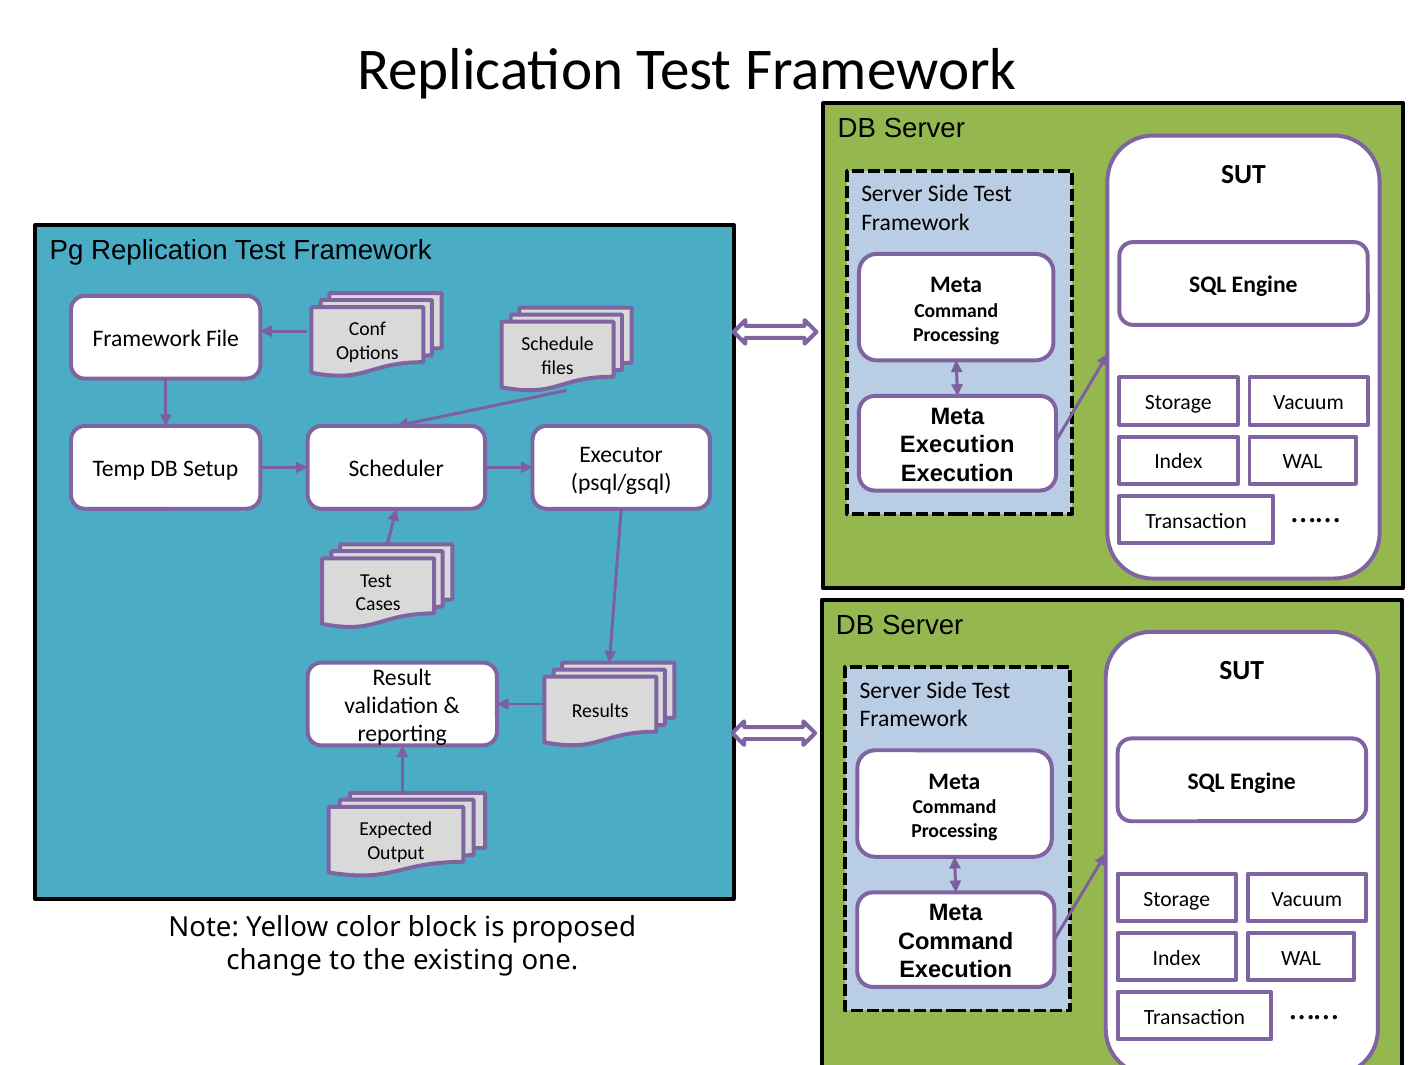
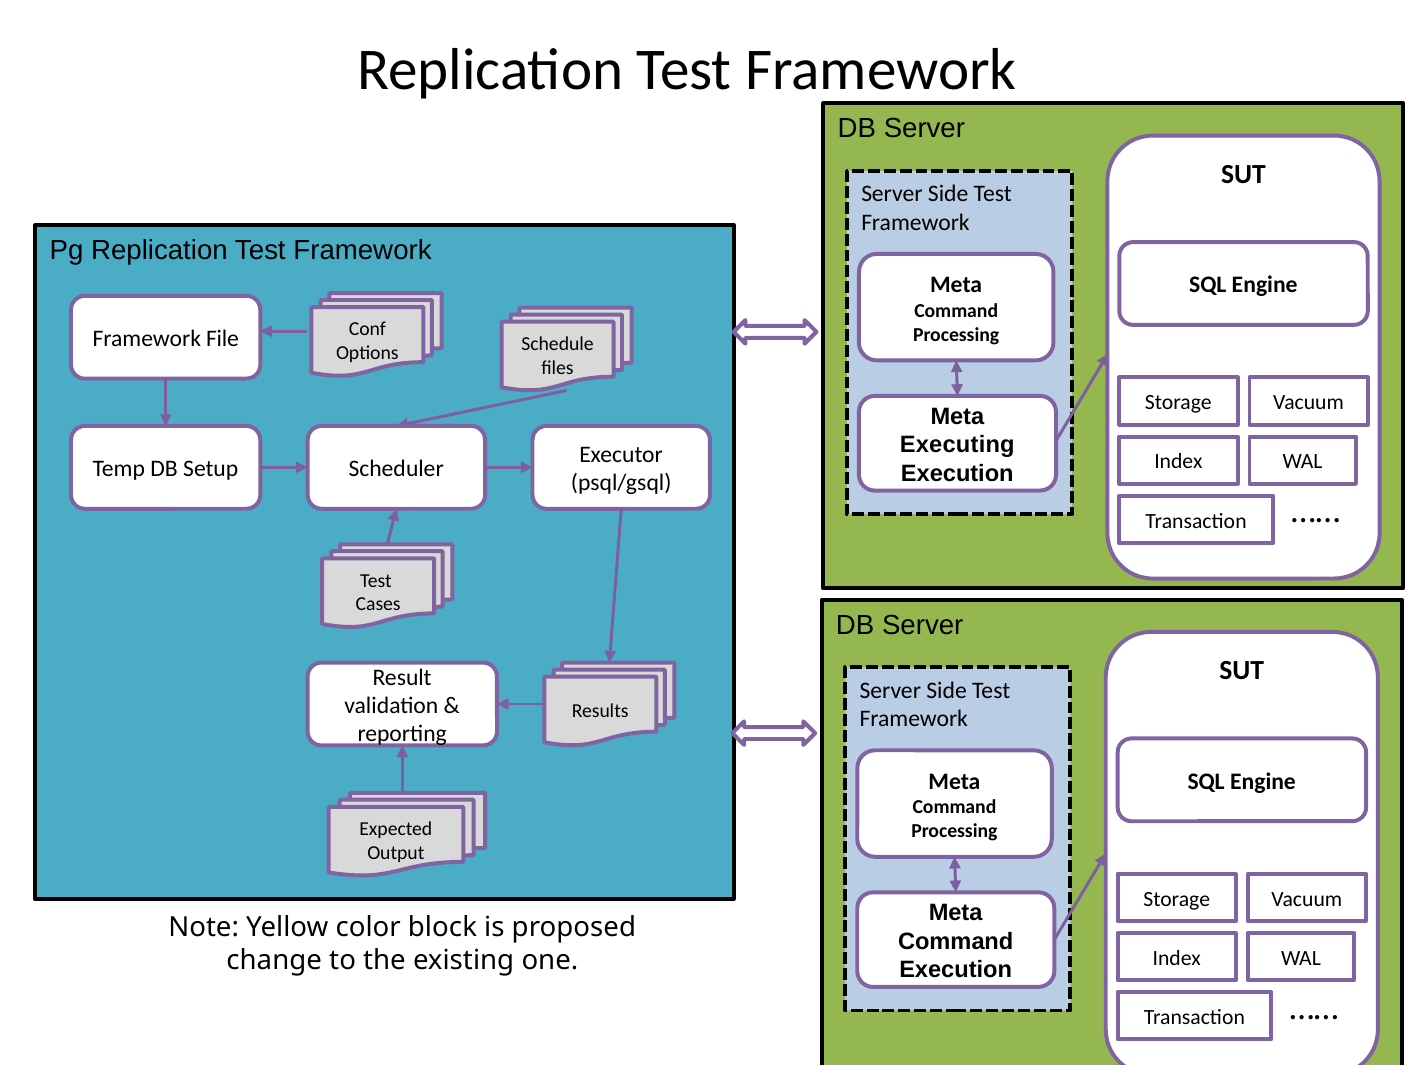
Execution at (957, 445): Execution -> Executing
